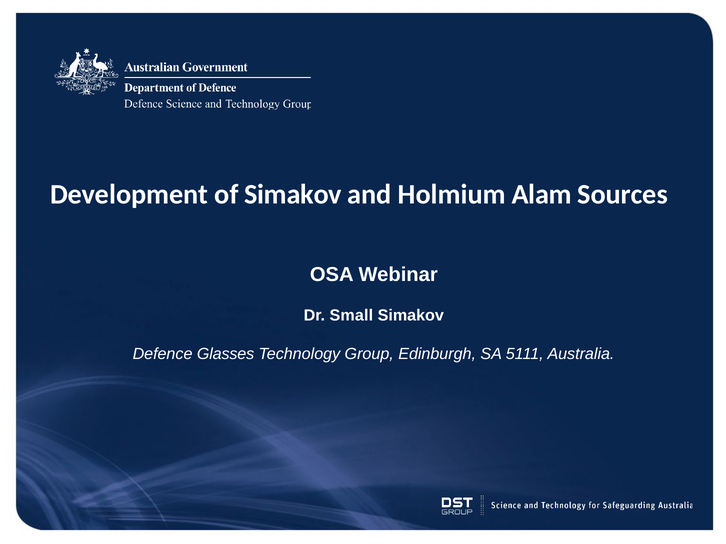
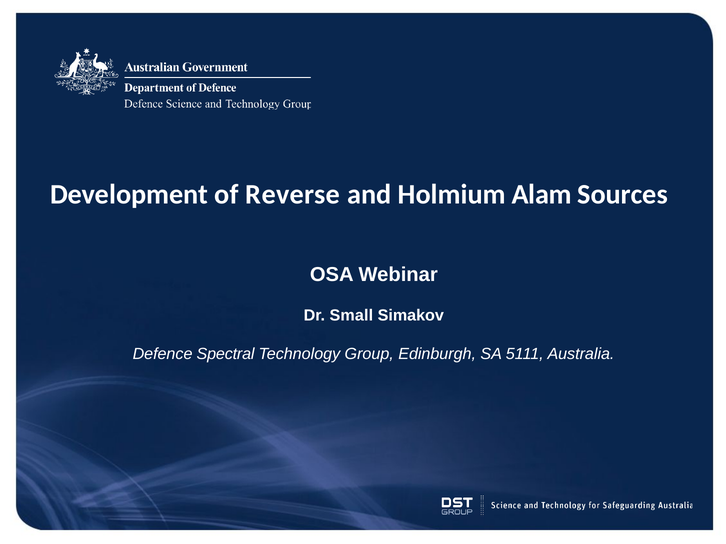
of Simakov: Simakov -> Reverse
Glasses: Glasses -> Spectral
